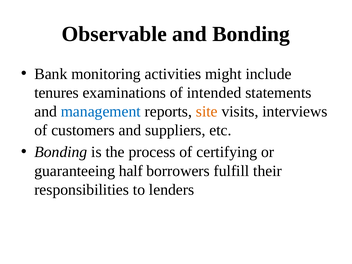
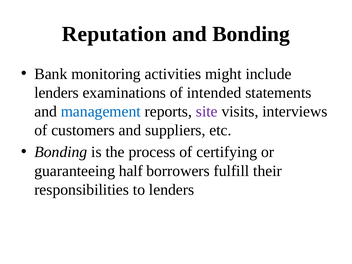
Observable: Observable -> Reputation
tenures at (57, 93): tenures -> lenders
site colour: orange -> purple
